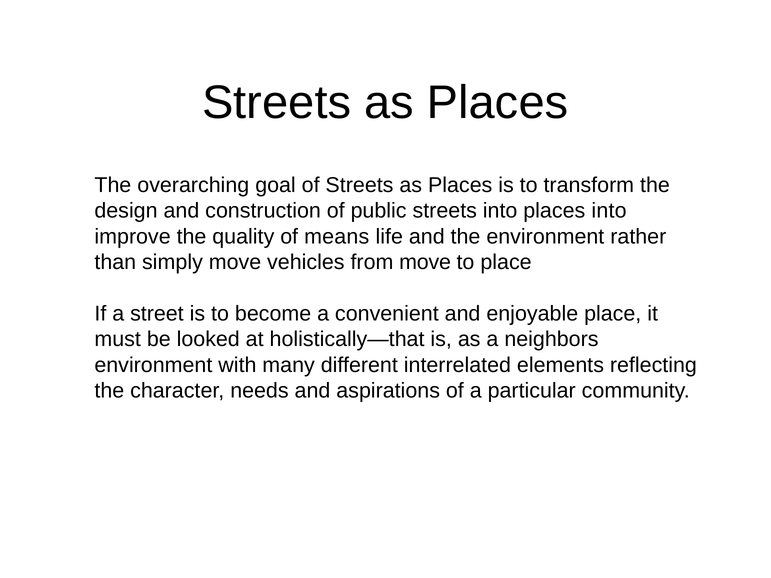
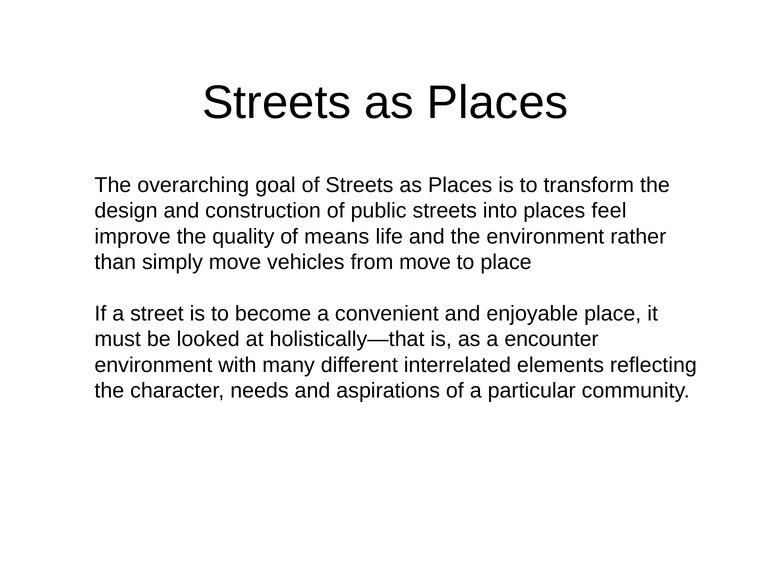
places into: into -> feel
neighbors: neighbors -> encounter
